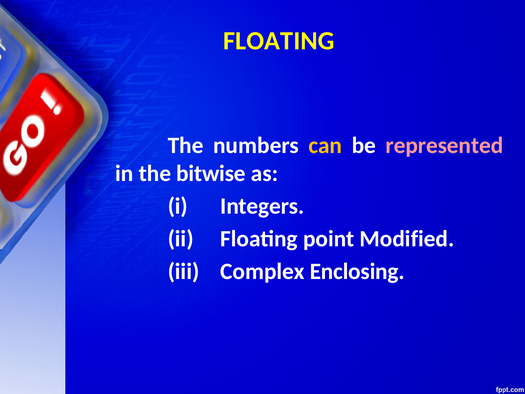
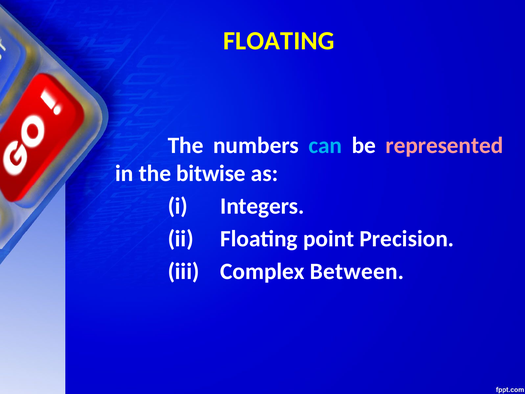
can colour: yellow -> light blue
Modified: Modified -> Precision
Enclosing: Enclosing -> Between
